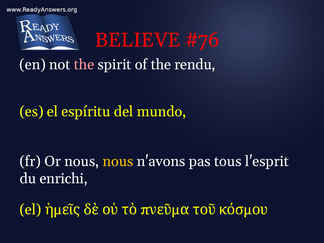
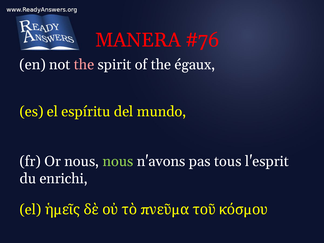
BELIEVE: BELIEVE -> MANERA
rendu: rendu -> égaux
nous at (118, 161) colour: yellow -> light green
